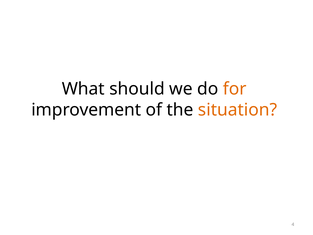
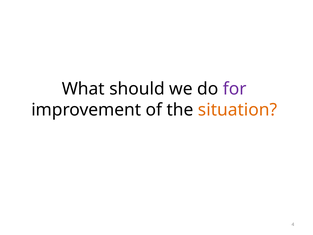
for colour: orange -> purple
